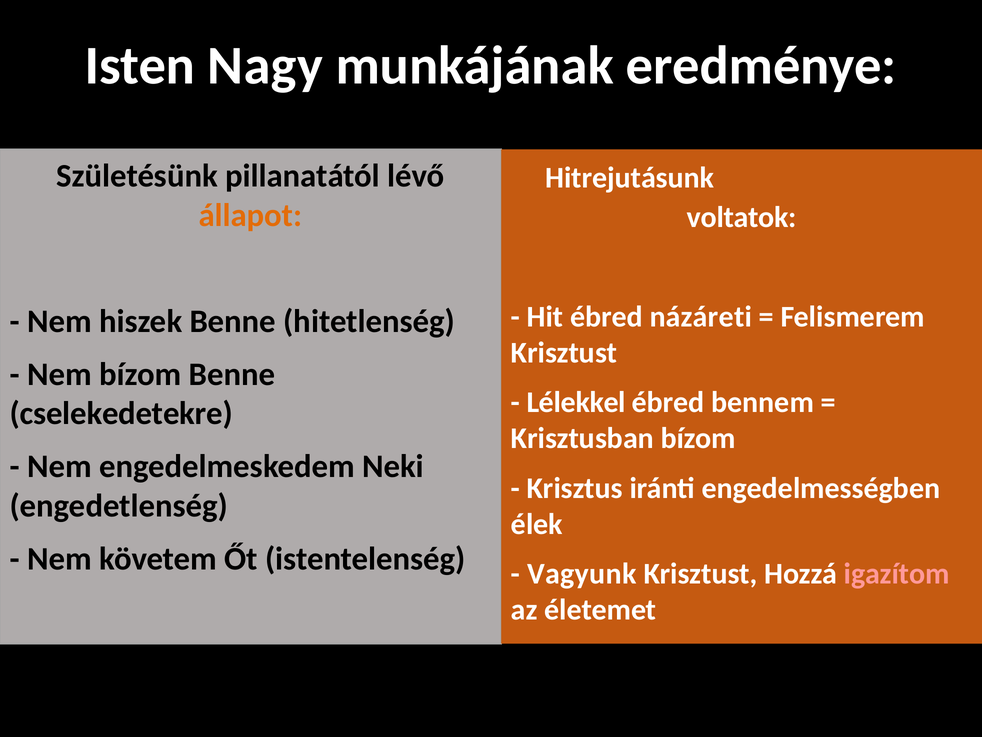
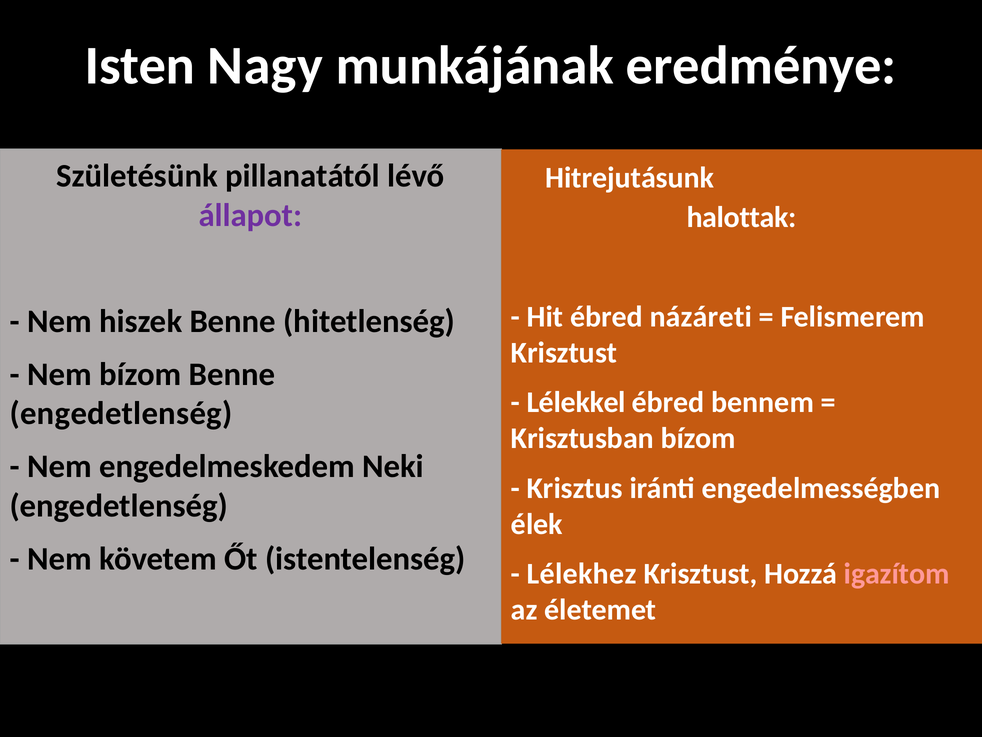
állapot colour: orange -> purple
voltatok: voltatok -> halottak
cselekedetekre at (121, 413): cselekedetekre -> engedetlenség
Vagyunk: Vagyunk -> Lélekhez
